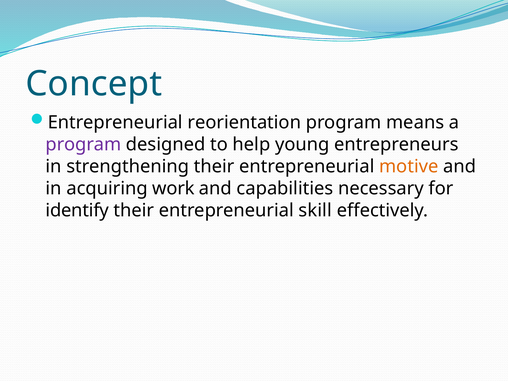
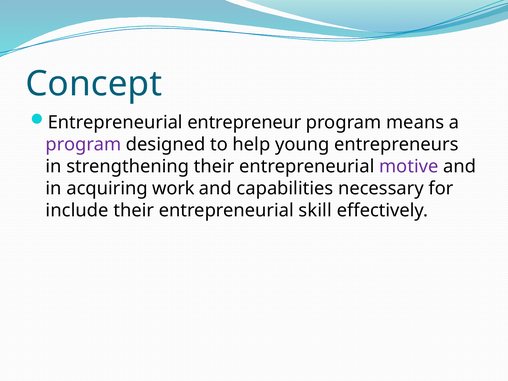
reorientation: reorientation -> entrepreneur
motive colour: orange -> purple
identify: identify -> include
